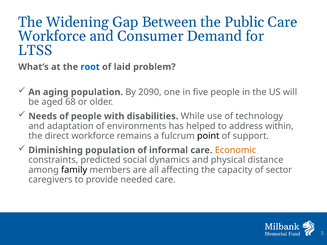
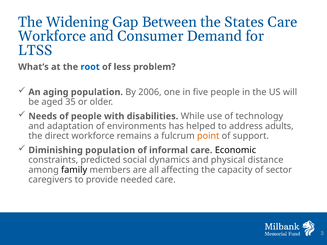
Public: Public -> States
laid: laid -> less
2090: 2090 -> 2006
68: 68 -> 35
within: within -> adults
point colour: black -> orange
Economic colour: orange -> black
